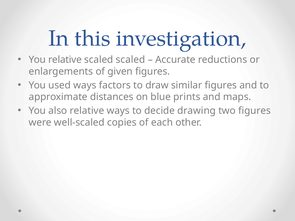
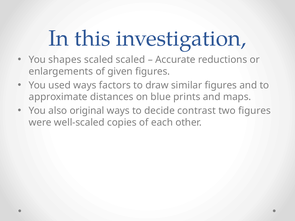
You relative: relative -> shapes
also relative: relative -> original
drawing: drawing -> contrast
